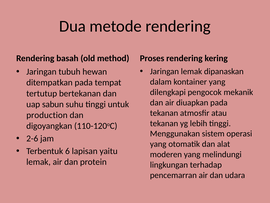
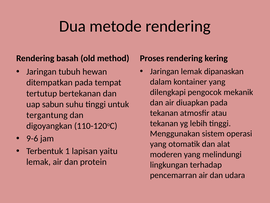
production: production -> tergantung
2-6: 2-6 -> 9-6
6: 6 -> 1
